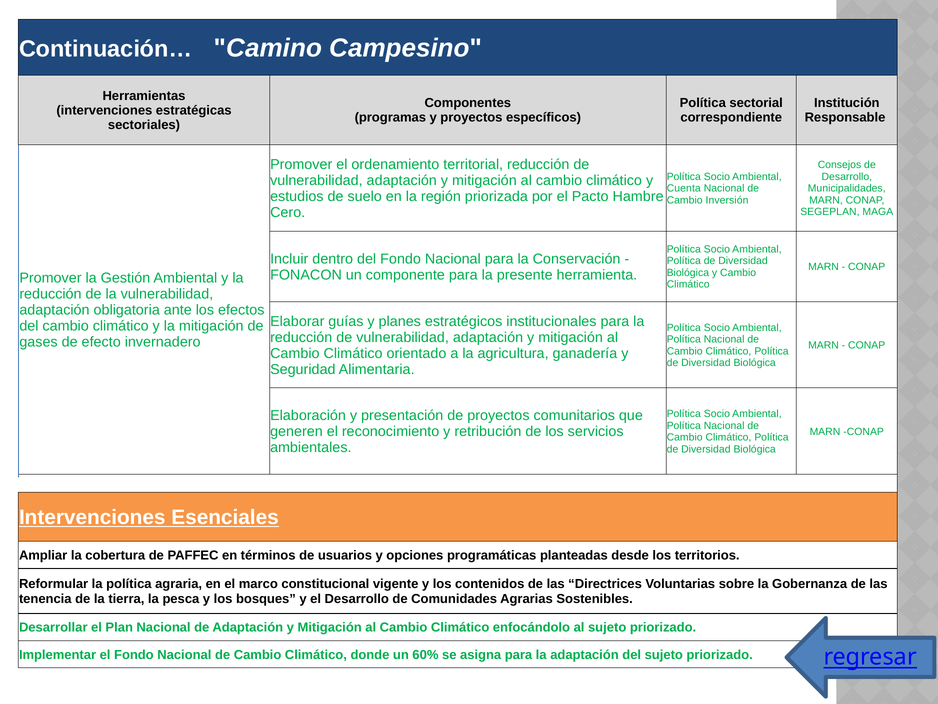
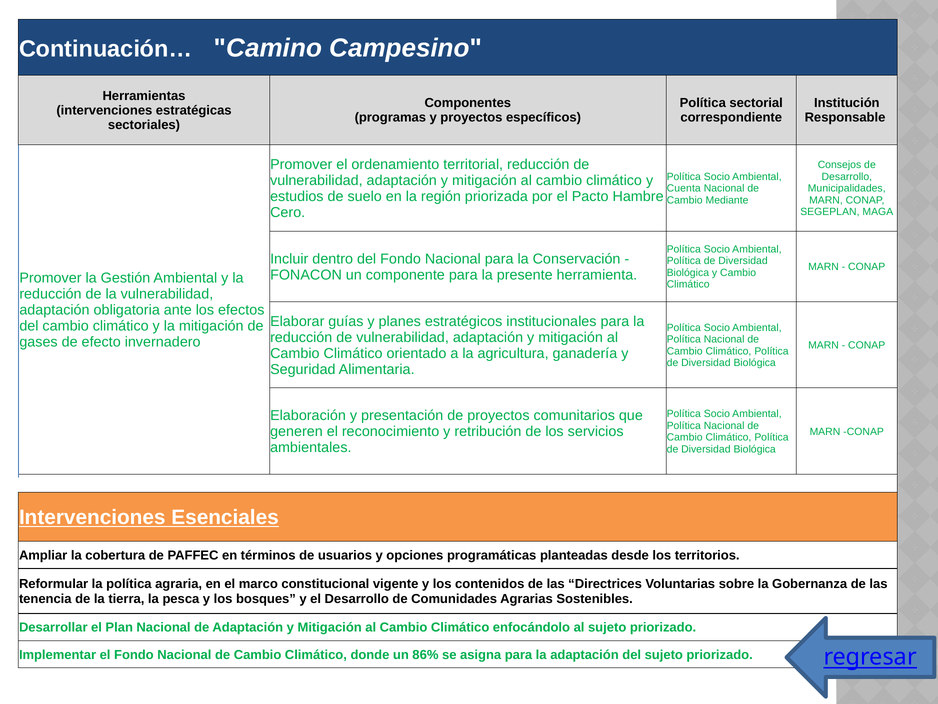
Inversión: Inversión -> Mediante
60%: 60% -> 86%
